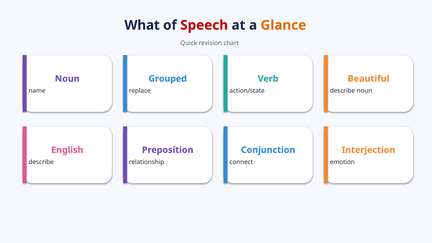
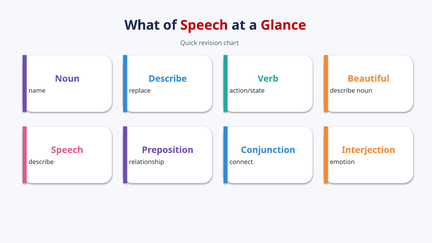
Glance colour: orange -> red
Grouped at (168, 79): Grouped -> Describe
English at (67, 150): English -> Speech
